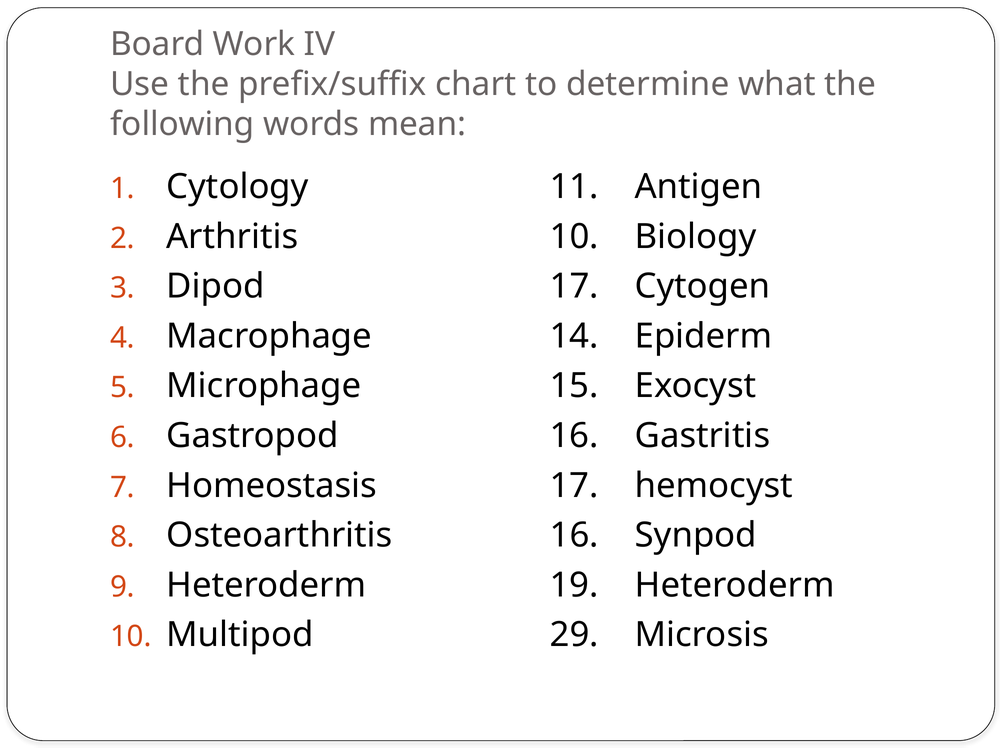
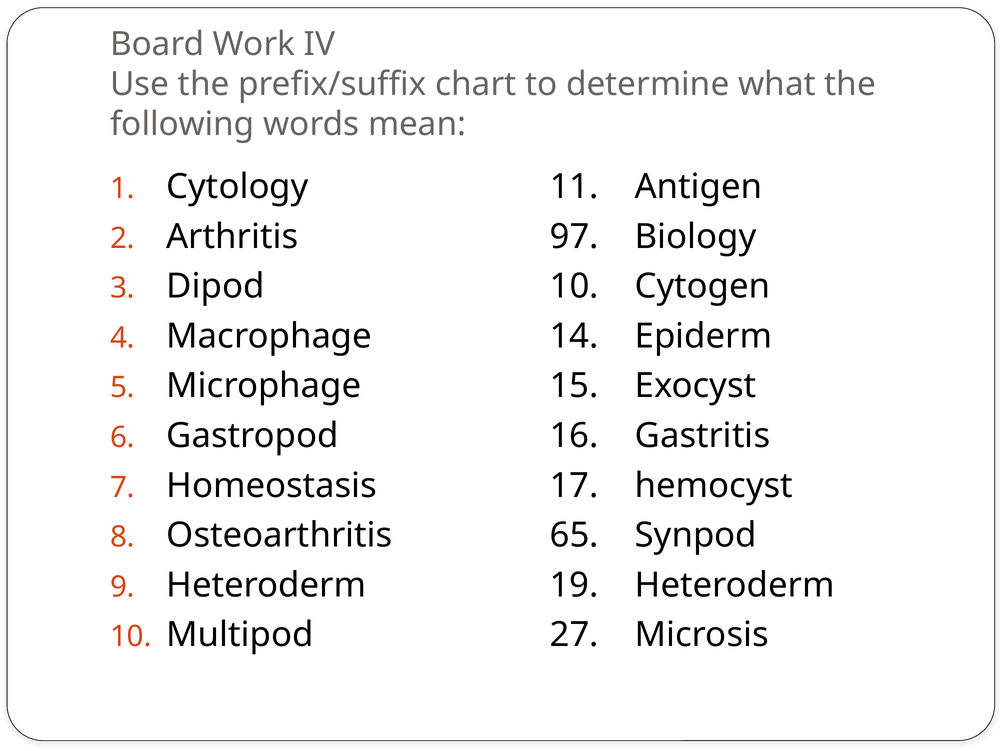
Arthritis 10: 10 -> 97
Dipod 17: 17 -> 10
Osteoarthritis 16: 16 -> 65
29: 29 -> 27
